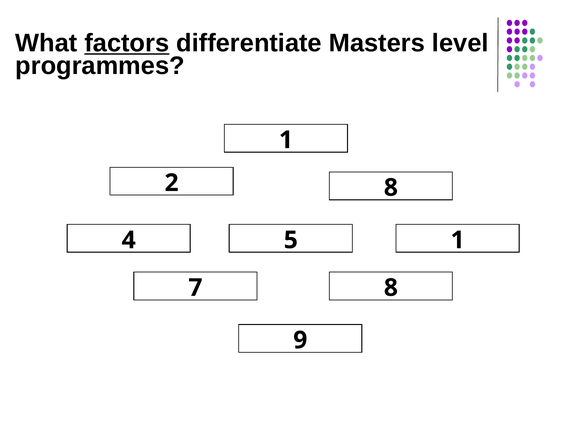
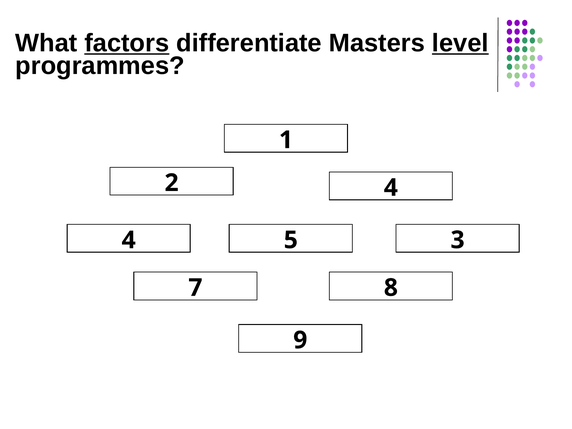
level underline: none -> present
2 8: 8 -> 4
5 1: 1 -> 3
